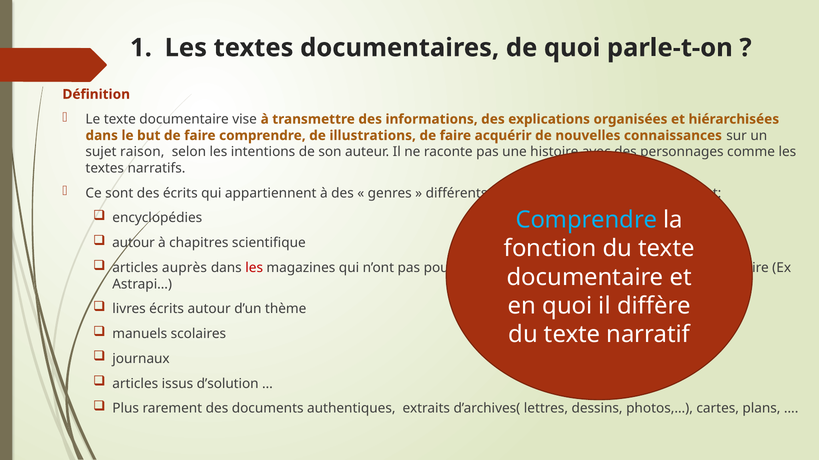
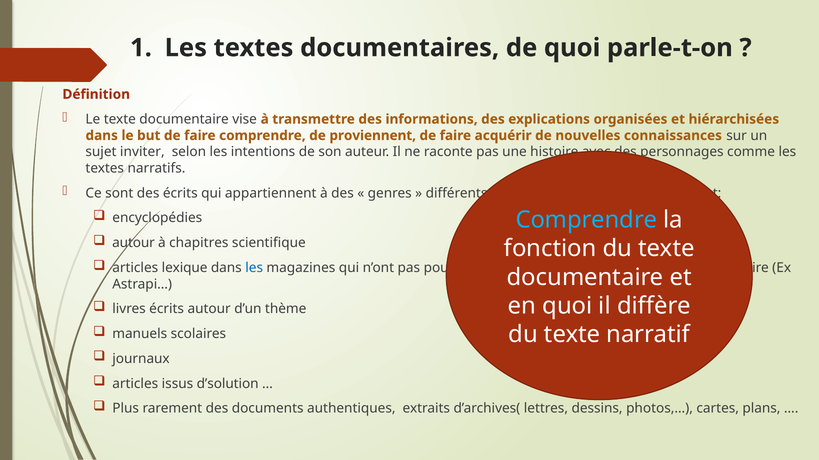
de illustrations: illustrations -> proviennent
raison: raison -> inviter
auprès: auprès -> lexique
les at (254, 268) colour: red -> blue
